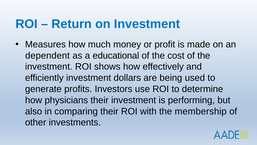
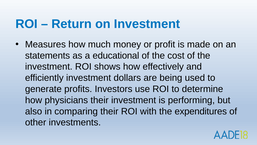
dependent: dependent -> statements
membership: membership -> expenditures
